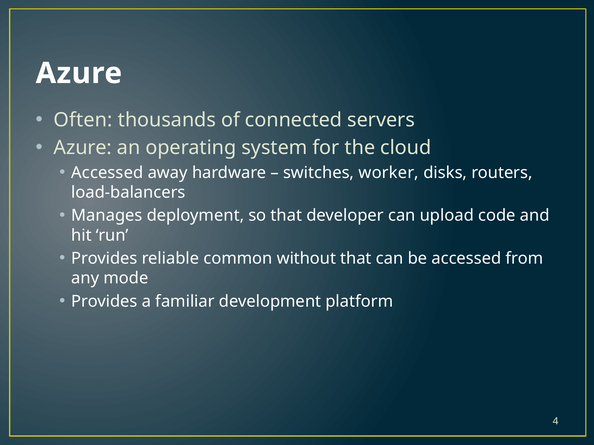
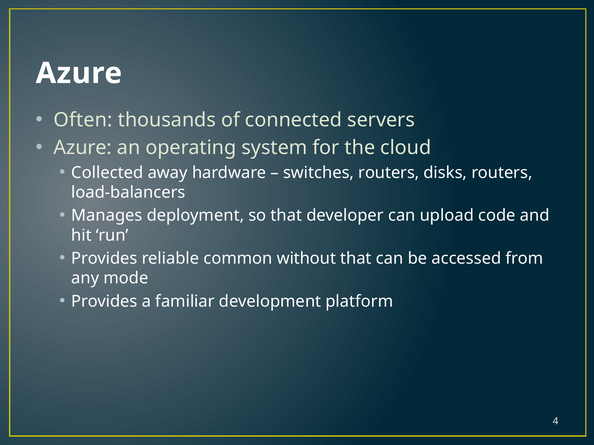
Accessed at (107, 173): Accessed -> Collected
switches worker: worker -> routers
